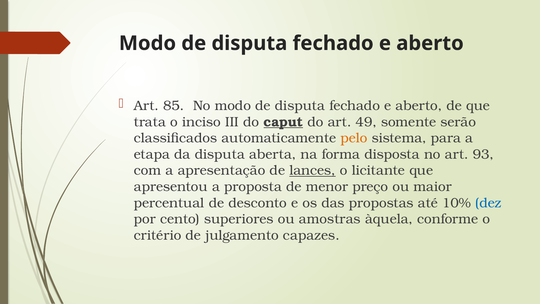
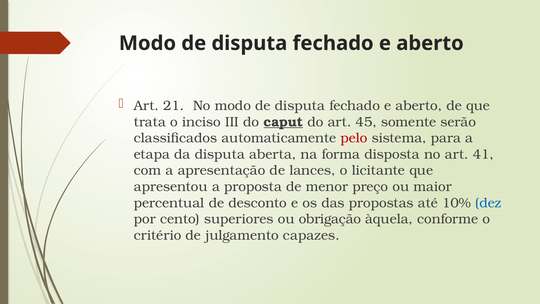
85: 85 -> 21
49: 49 -> 45
pelo colour: orange -> red
93: 93 -> 41
lances underline: present -> none
amostras: amostras -> obrigação
